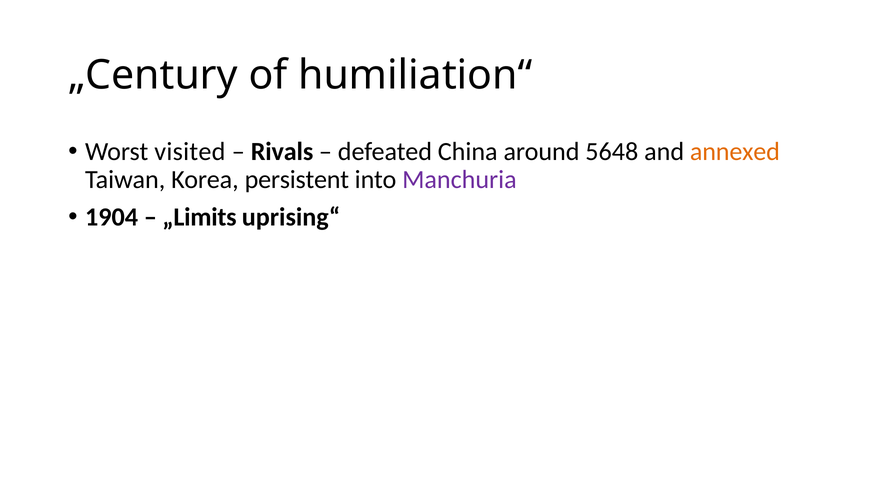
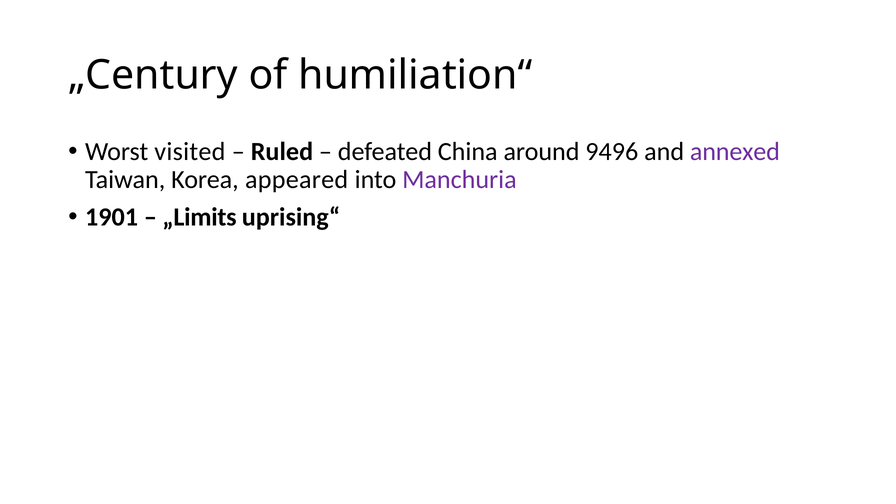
Rivals: Rivals -> Ruled
5648: 5648 -> 9496
annexed colour: orange -> purple
persistent: persistent -> appeared
1904: 1904 -> 1901
